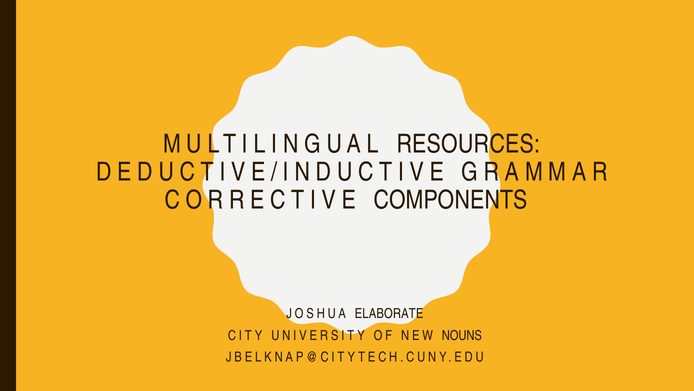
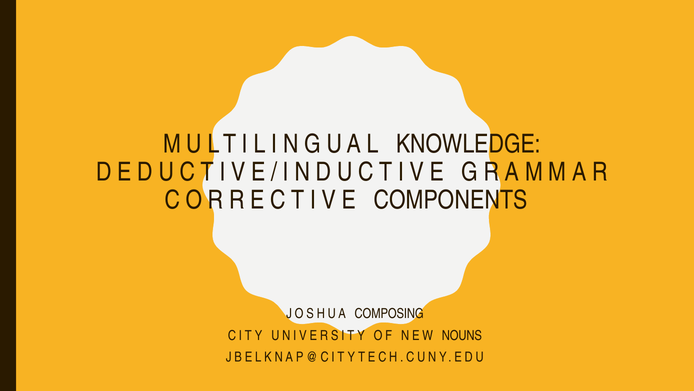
RESOURCES: RESOURCES -> KNOWLEDGE
ELABORATE: ELABORATE -> COMPOSING
